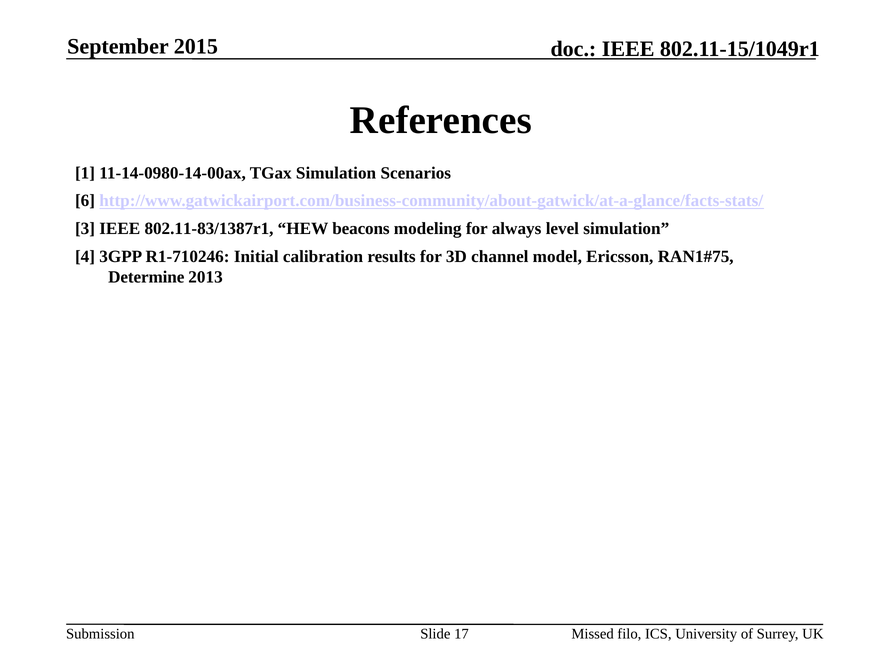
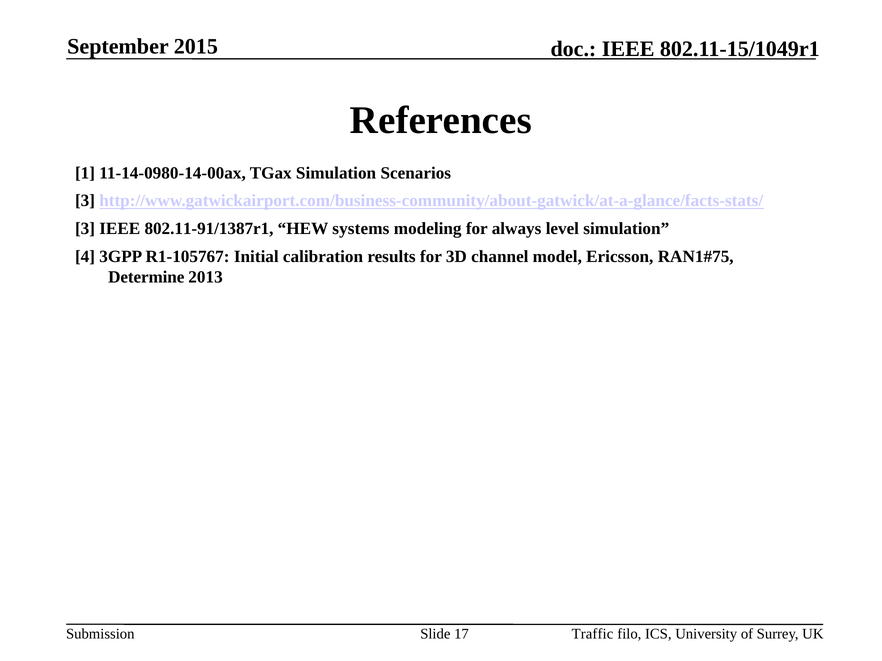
6 at (85, 201): 6 -> 3
802.11-83/1387r1: 802.11-83/1387r1 -> 802.11-91/1387r1
beacons: beacons -> systems
R1-710246: R1-710246 -> R1-105767
Missed: Missed -> Traffic
